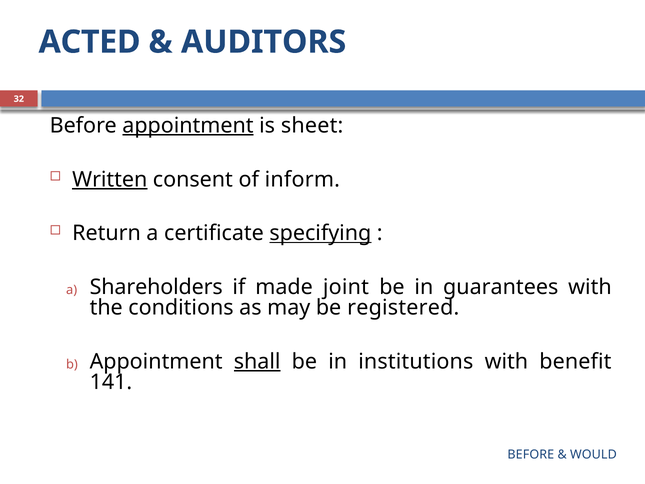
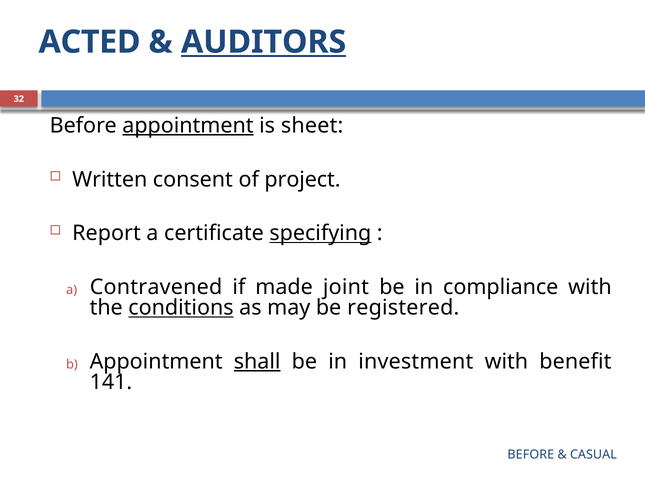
AUDITORS underline: none -> present
Written underline: present -> none
inform: inform -> project
Return: Return -> Report
Shareholders: Shareholders -> Contravened
guarantees: guarantees -> compliance
conditions underline: none -> present
institutions: institutions -> investment
WOULD: WOULD -> CASUAL
